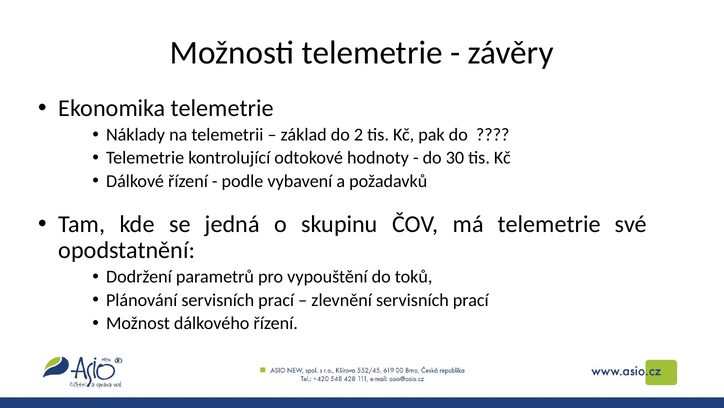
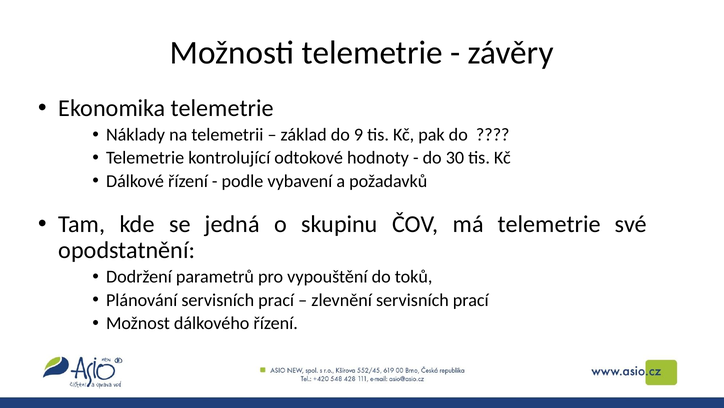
2: 2 -> 9
